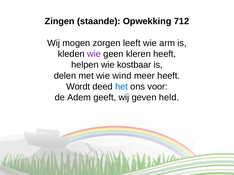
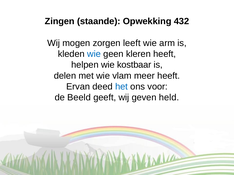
712: 712 -> 432
wie at (94, 54) colour: purple -> blue
wind: wind -> vlam
Wordt: Wordt -> Ervan
Adem: Adem -> Beeld
